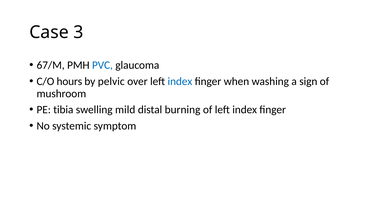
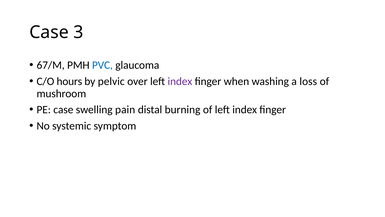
index at (180, 81) colour: blue -> purple
sign: sign -> loss
PE tibia: tibia -> case
mild: mild -> pain
